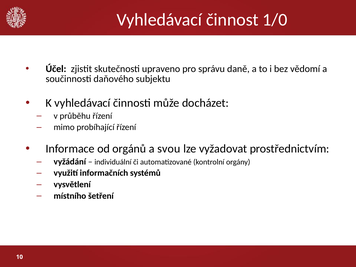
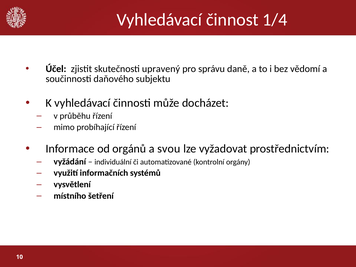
1/0: 1/0 -> 1/4
upraveno: upraveno -> upravený
